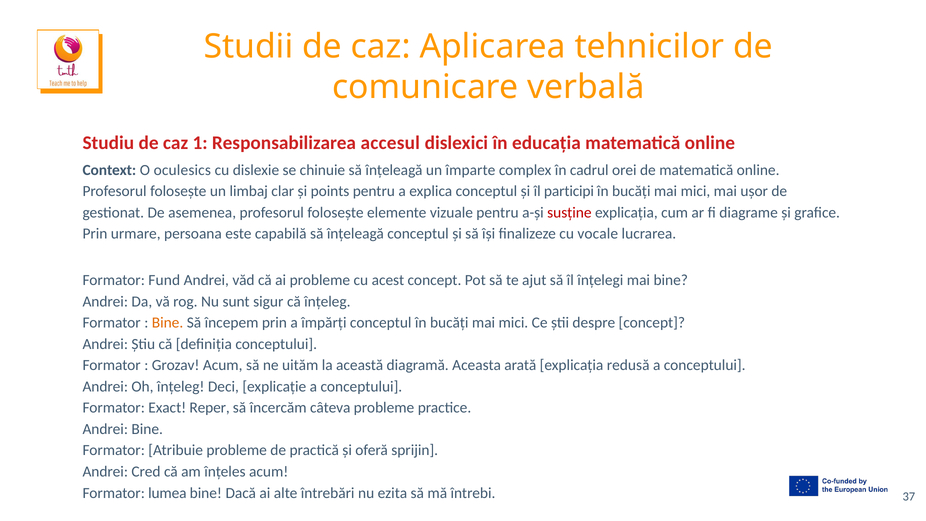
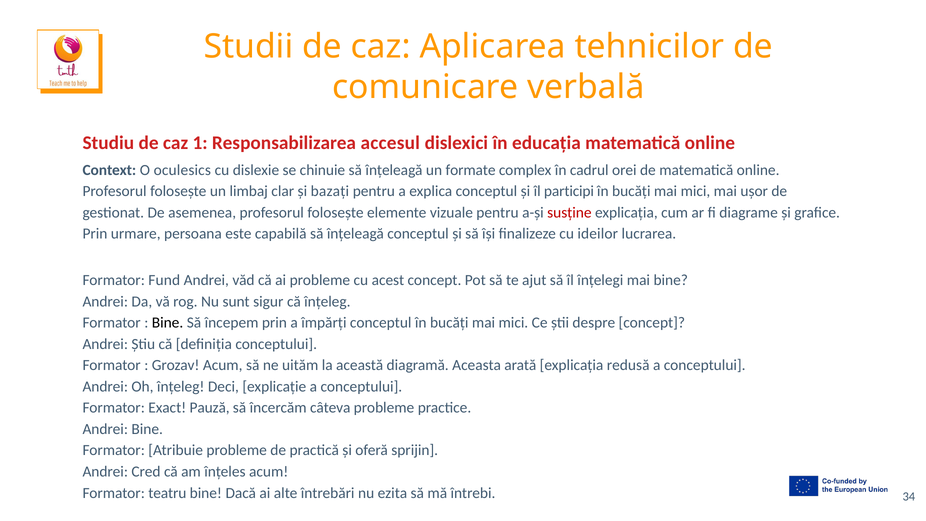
împarte: împarte -> formate
points: points -> bazați
vocale: vocale -> ideilor
Bine at (168, 323) colour: orange -> black
Reper: Reper -> Pauză
lumea: lumea -> teatru
37: 37 -> 34
